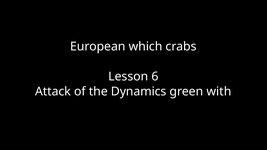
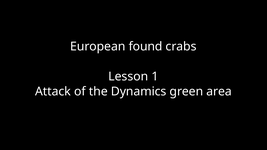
which: which -> found
6: 6 -> 1
with: with -> area
